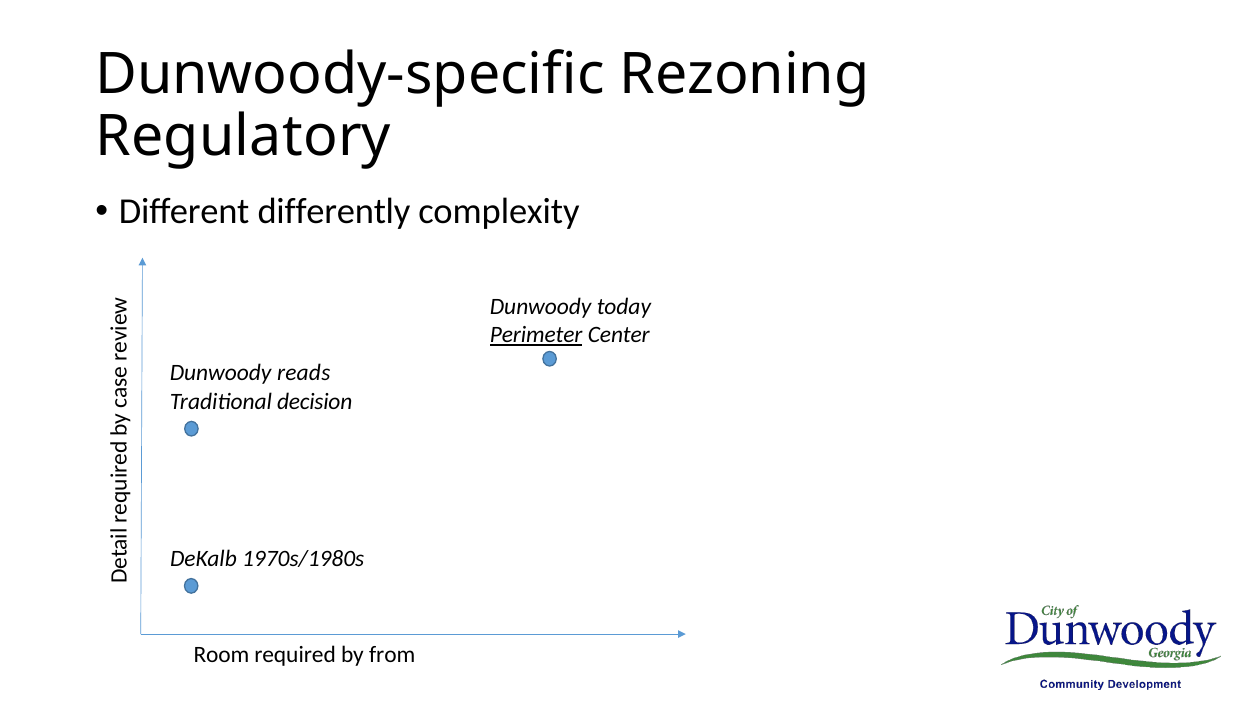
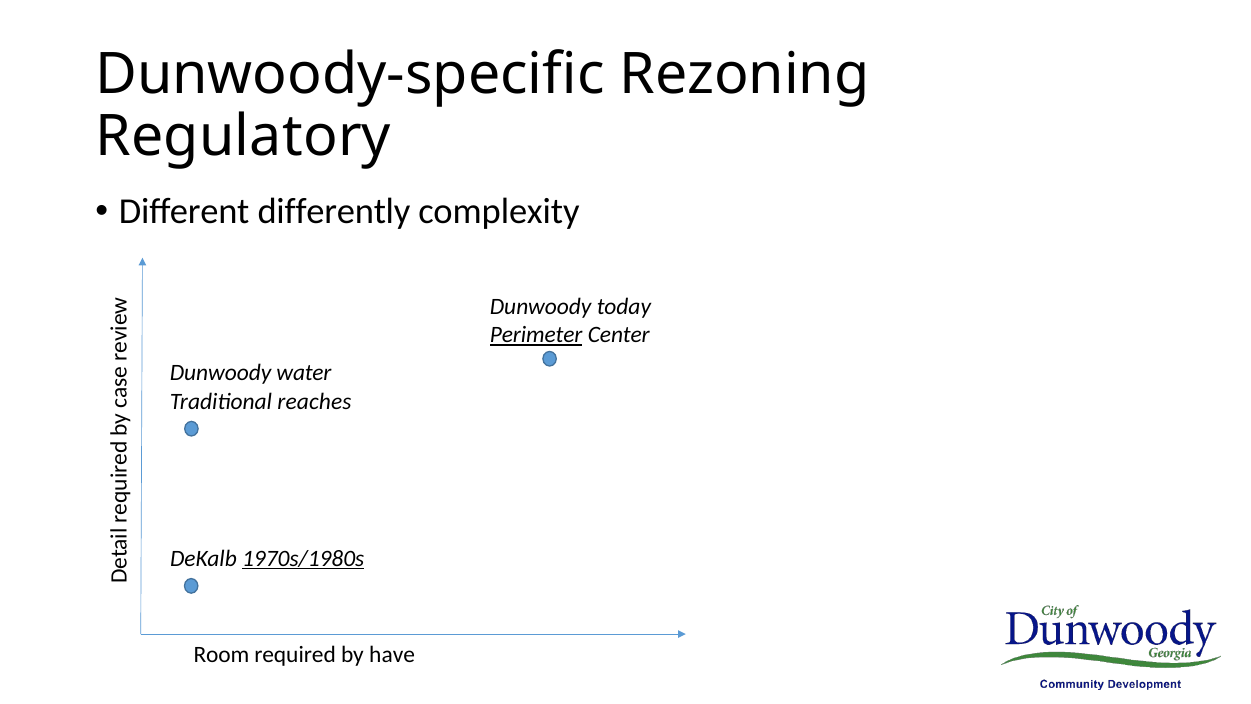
reads: reads -> water
decision: decision -> reaches
1970s/1980s underline: none -> present
from: from -> have
